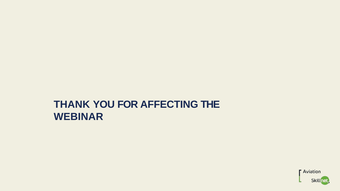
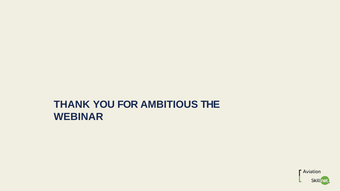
AFFECTING: AFFECTING -> AMBITIOUS
